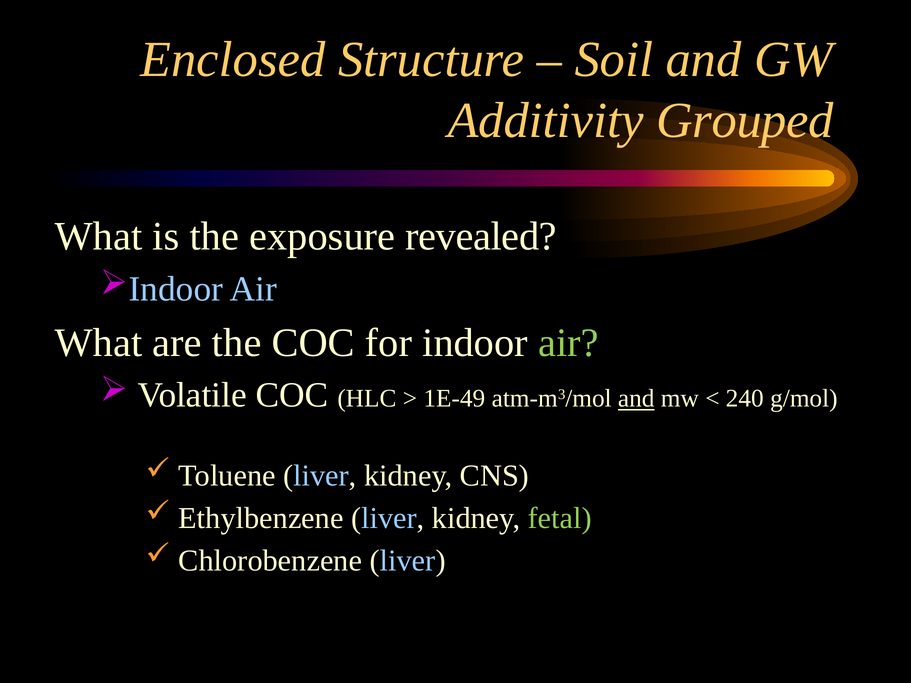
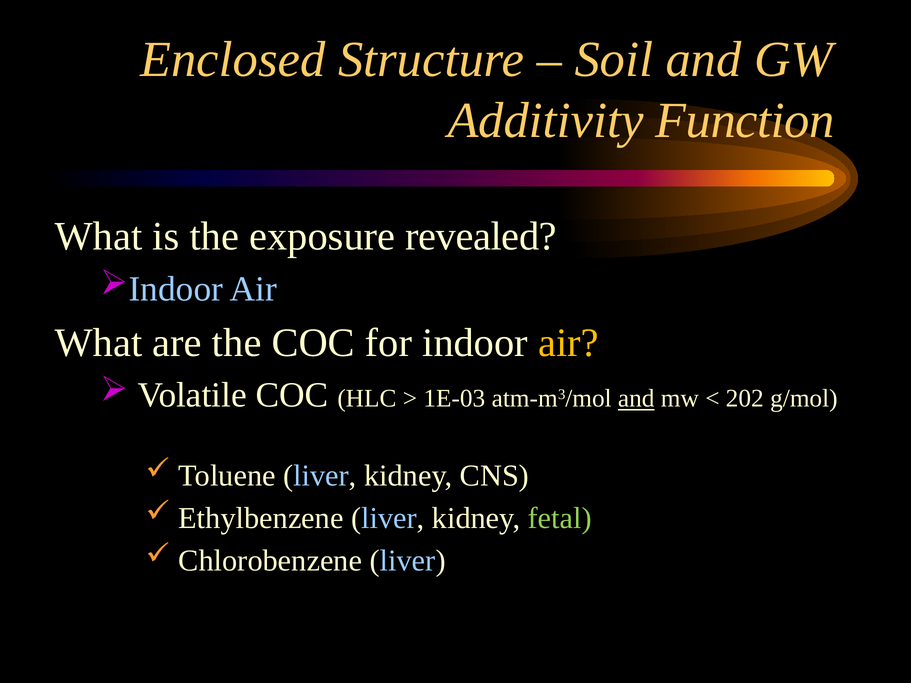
Grouped: Grouped -> Function
air at (568, 343) colour: light green -> yellow
1E-49: 1E-49 -> 1E-03
240: 240 -> 202
